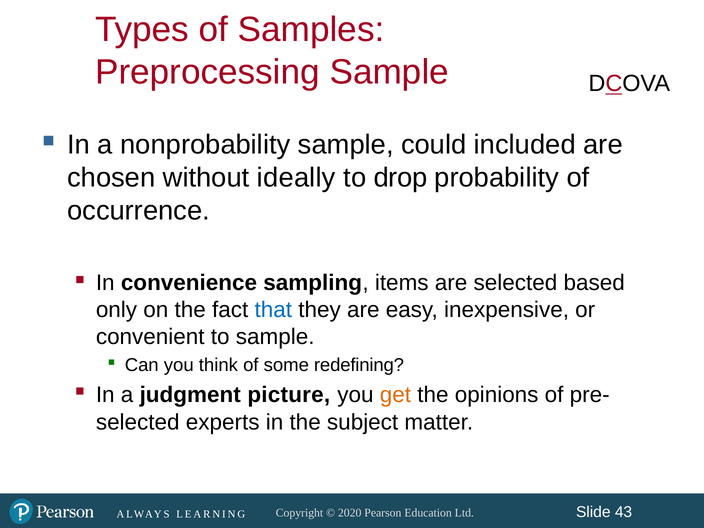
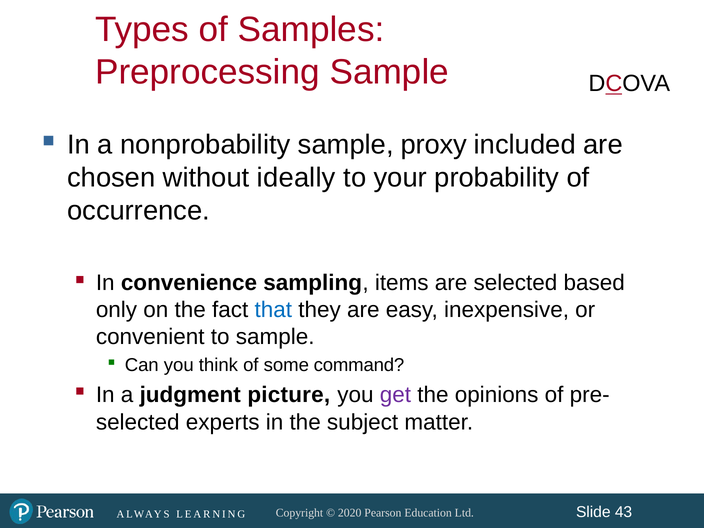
could: could -> proxy
drop: drop -> your
redefining: redefining -> command
get colour: orange -> purple
